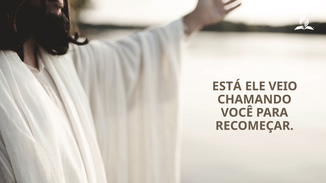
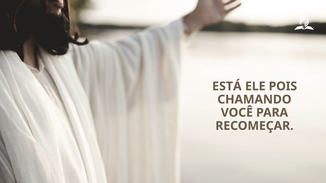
VEIO: VEIO -> POIS
